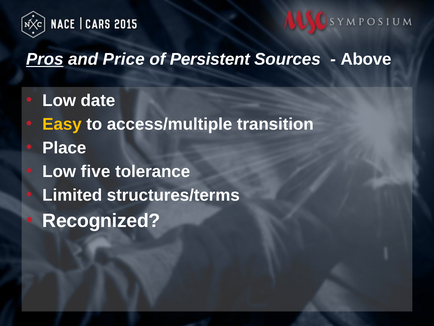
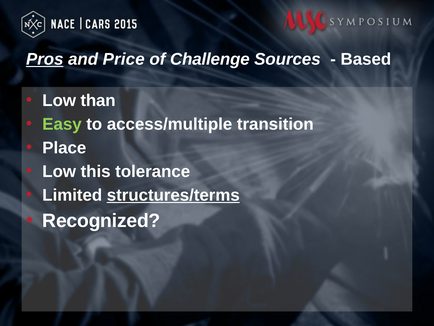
Persistent: Persistent -> Challenge
Above: Above -> Based
date: date -> than
Easy colour: yellow -> light green
five: five -> this
structures/terms underline: none -> present
